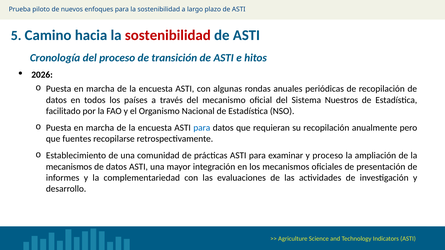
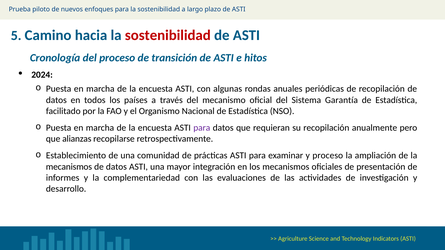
2026: 2026 -> 2024
Nuestros: Nuestros -> Garantía
para at (202, 128) colour: blue -> purple
fuentes: fuentes -> alianzas
